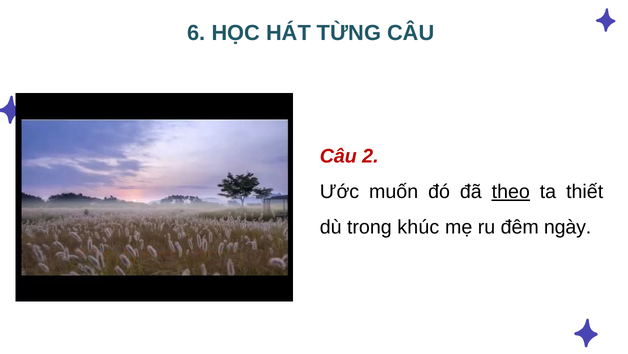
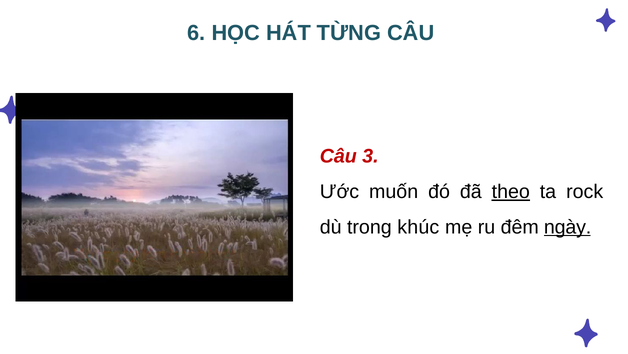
2: 2 -> 3
thiết: thiết -> rock
ngày underline: none -> present
